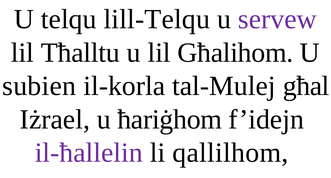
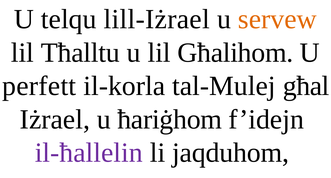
lill-Telqu: lill-Telqu -> lill-Iżrael
servew colour: purple -> orange
subien: subien -> perfett
qallilhom: qallilhom -> jaqduhom
